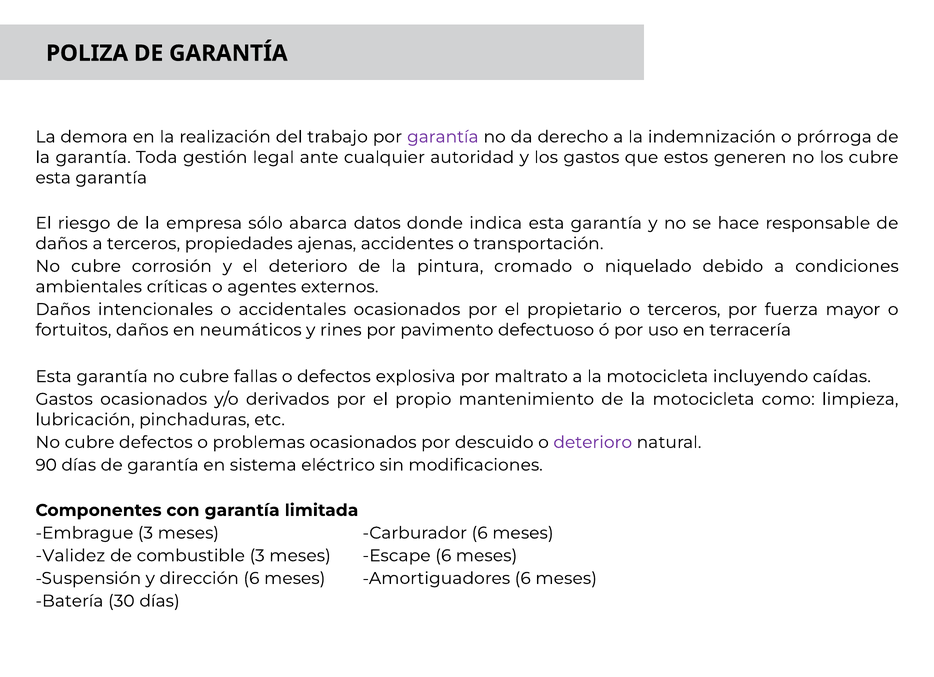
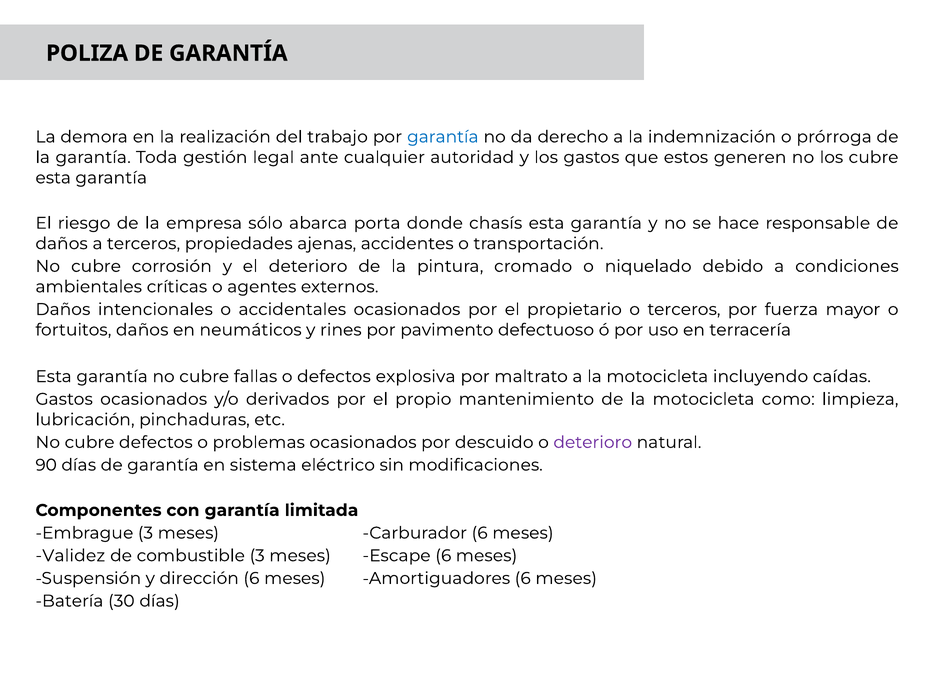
garantía at (443, 137) colour: purple -> blue
datos: datos -> porta
indica: indica -> chasís
